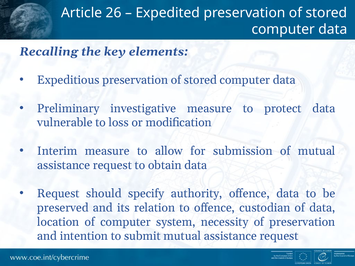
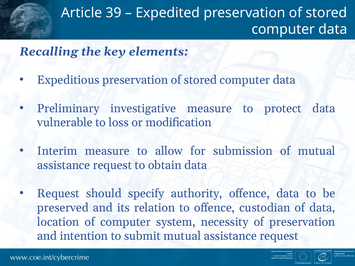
26: 26 -> 39
